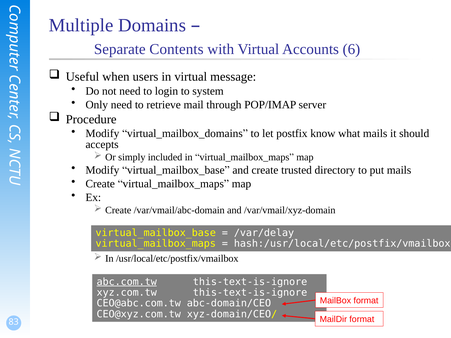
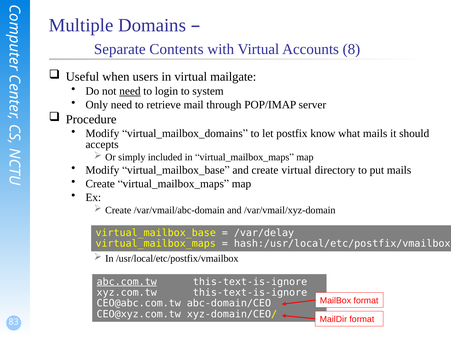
6: 6 -> 8
message: message -> mailgate
need at (130, 91) underline: none -> present
create trusted: trusted -> virtual
